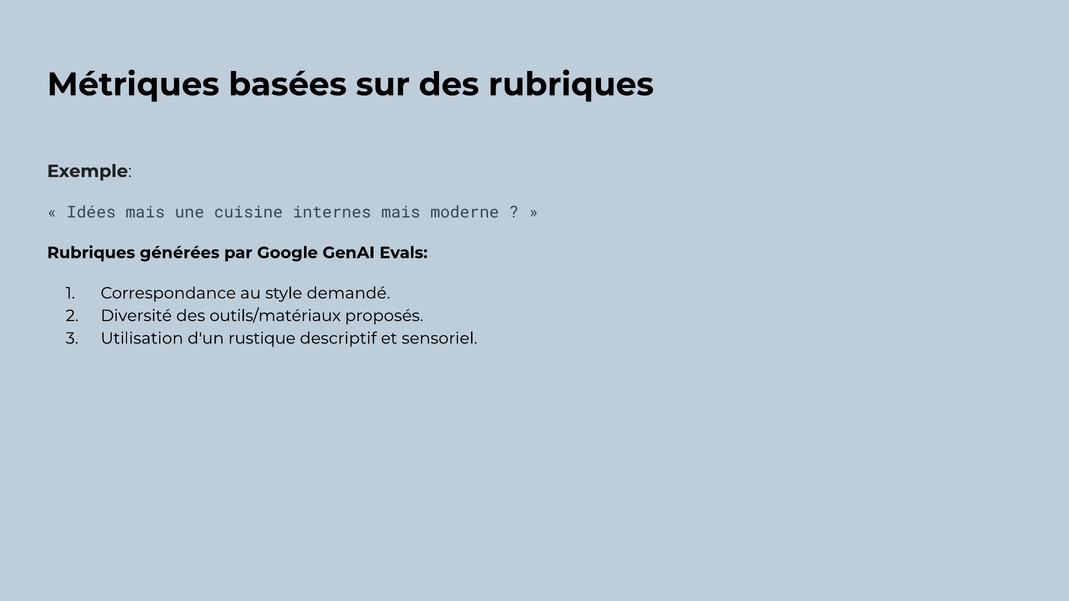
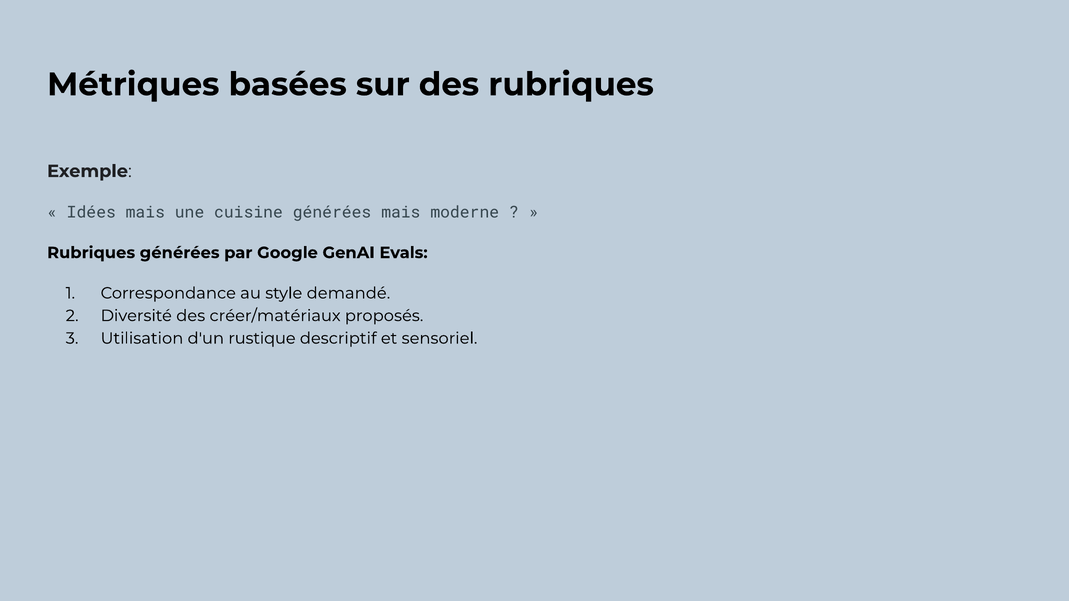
cuisine internes: internes -> générées
outils/matériaux: outils/matériaux -> créer/matériaux
